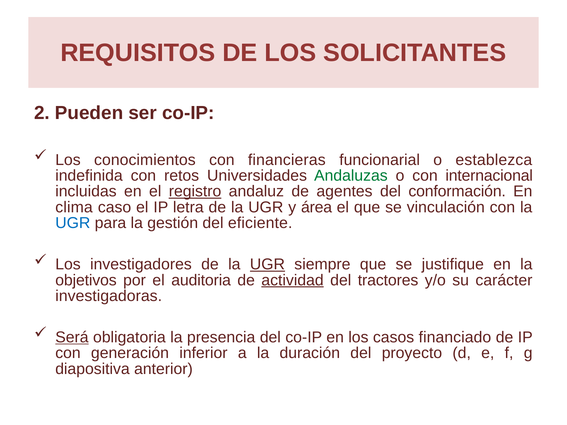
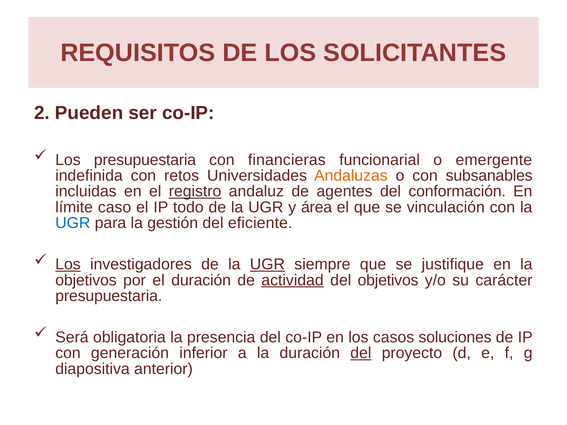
Los conocimientos: conocimientos -> presupuestaria
establezca: establezca -> emergente
Andaluzas colour: green -> orange
internacional: internacional -> subsanables
clima: clima -> límite
letra: letra -> todo
Los at (68, 265) underline: none -> present
el auditoria: auditoria -> duración
del tractores: tractores -> objetivos
investigadoras at (109, 296): investigadoras -> presupuestaria
Será underline: present -> none
financiado: financiado -> soluciones
del at (361, 353) underline: none -> present
